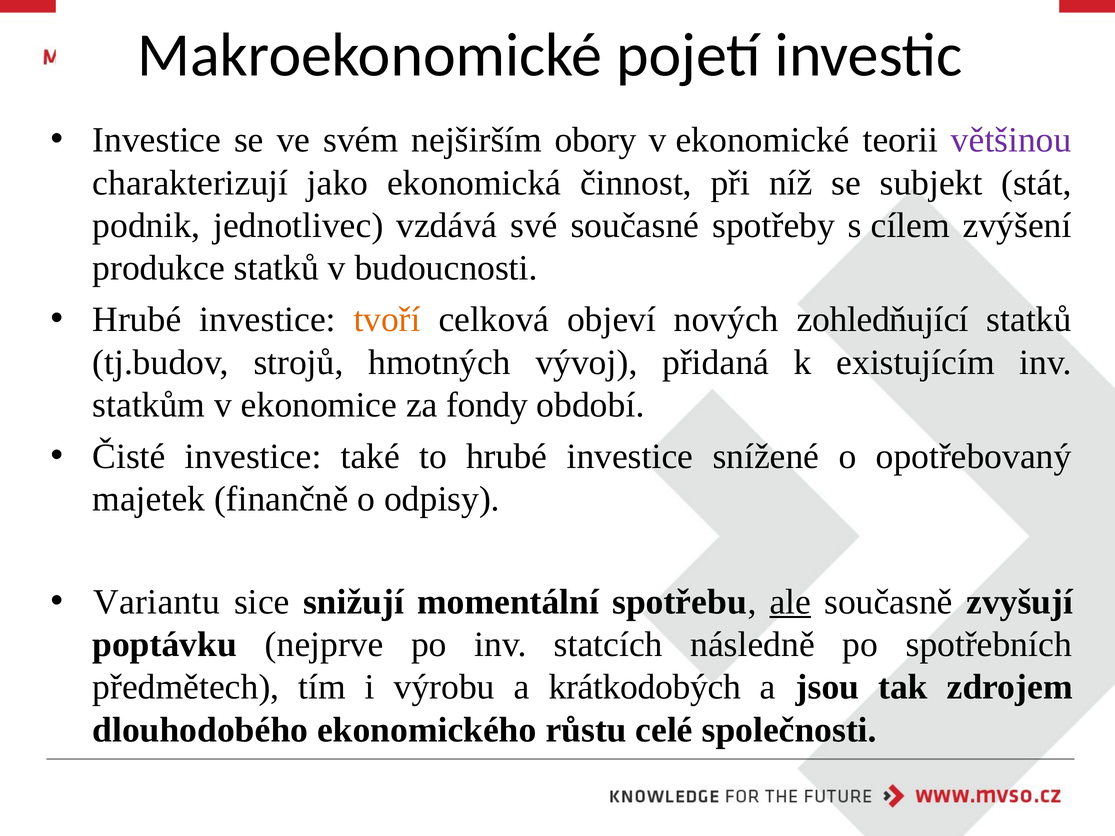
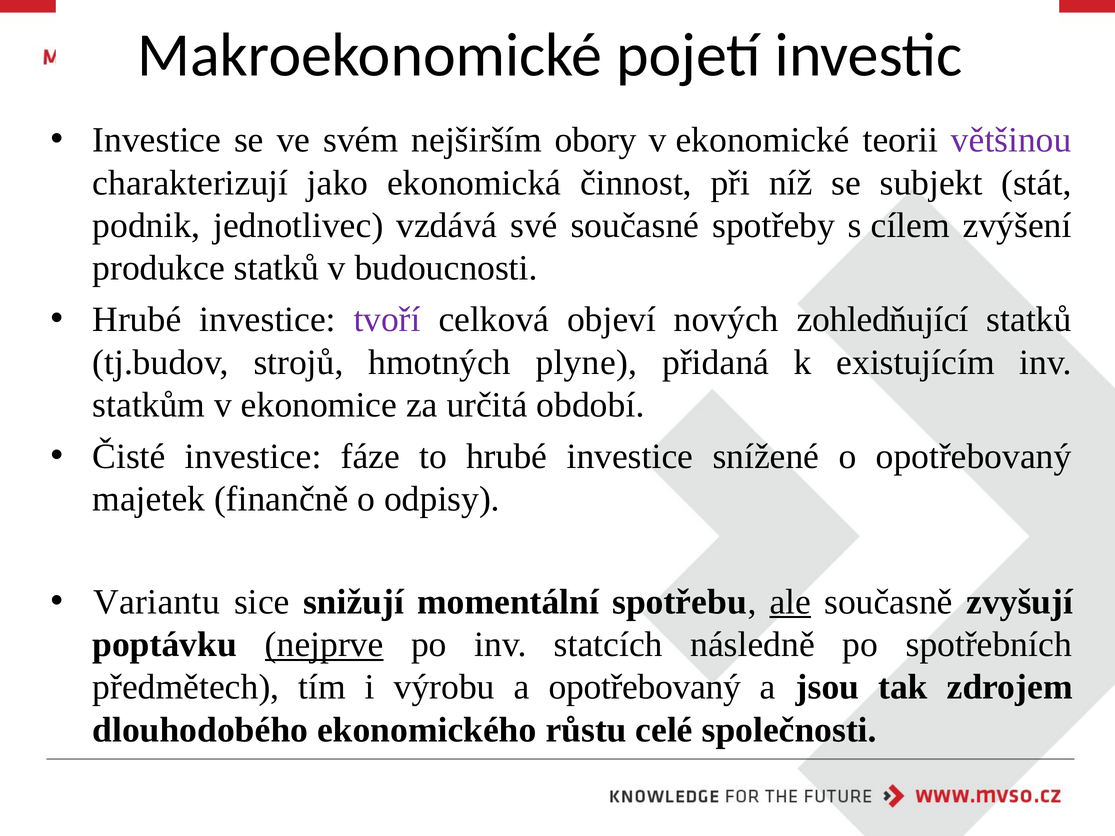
tvoří colour: orange -> purple
vývoj: vývoj -> plyne
fondy: fondy -> určitá
také: také -> fáze
nejprve underline: none -> present
a krátkodobých: krátkodobých -> opotřebovaný
